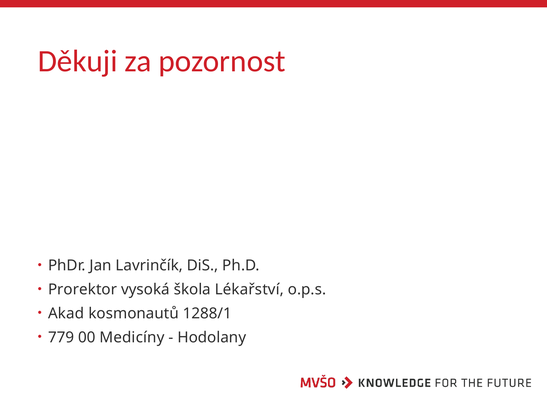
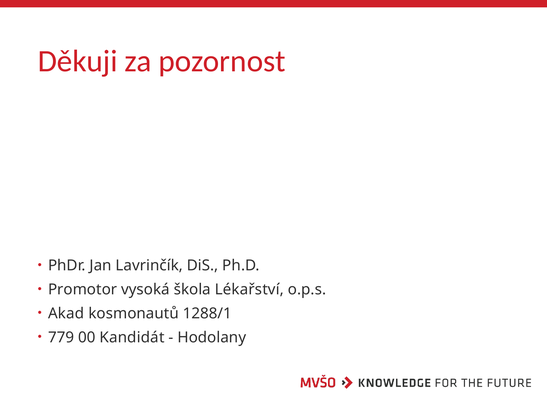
Prorektor: Prorektor -> Promotor
Medicíny: Medicíny -> Kandidát
